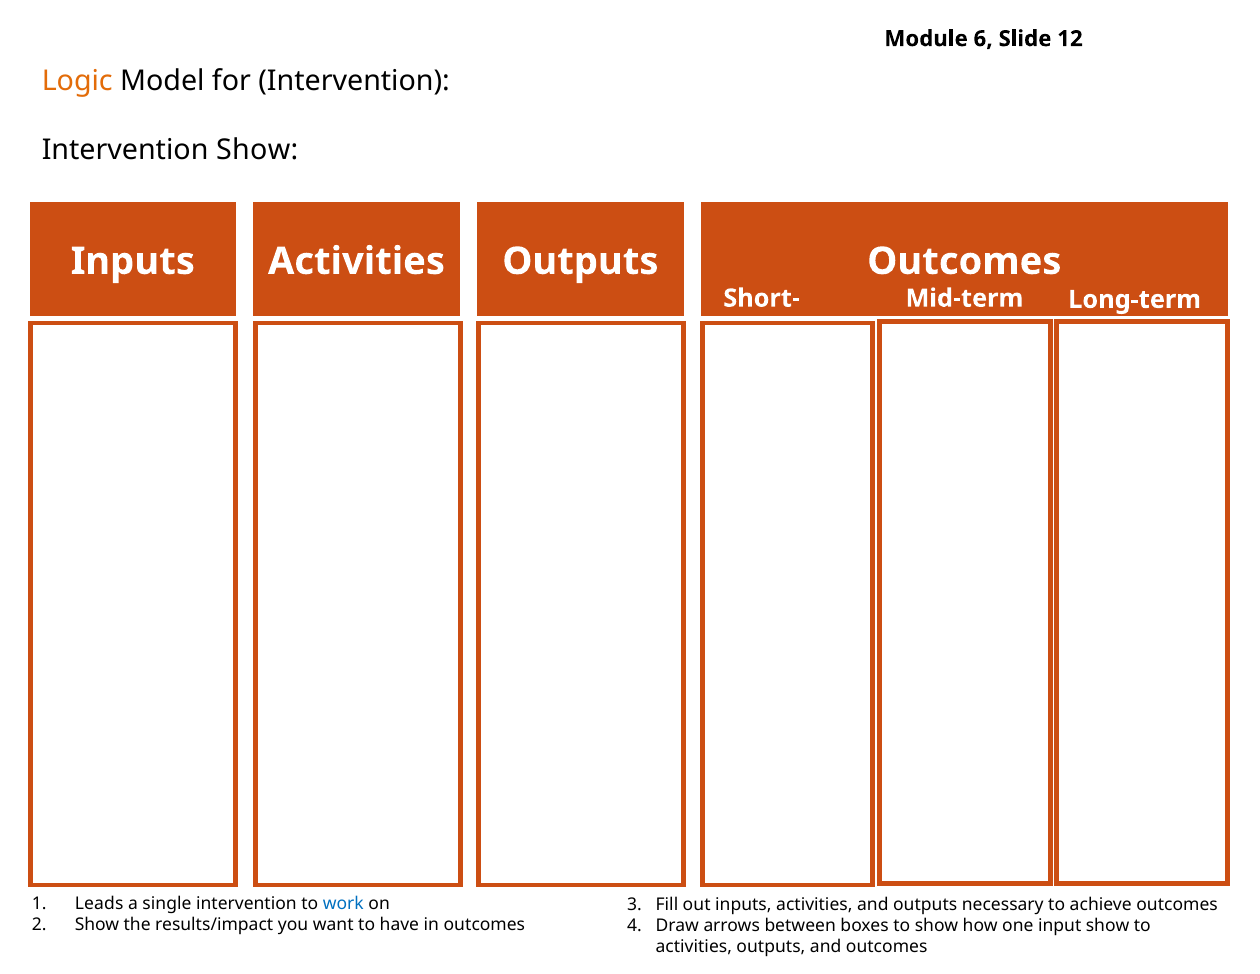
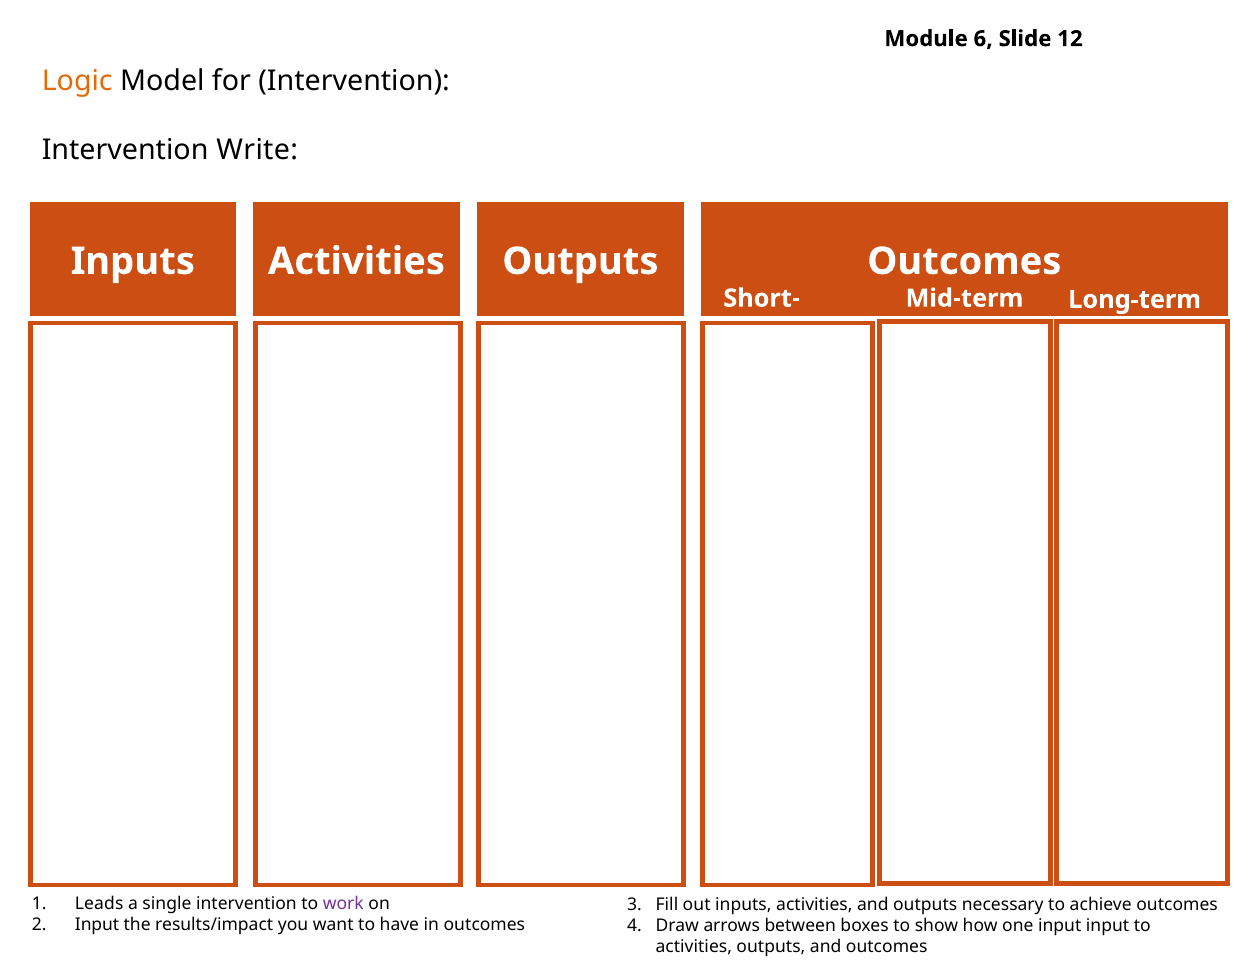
Intervention Show: Show -> Write
work colour: blue -> purple
Show at (97, 924): Show -> Input
input show: show -> input
